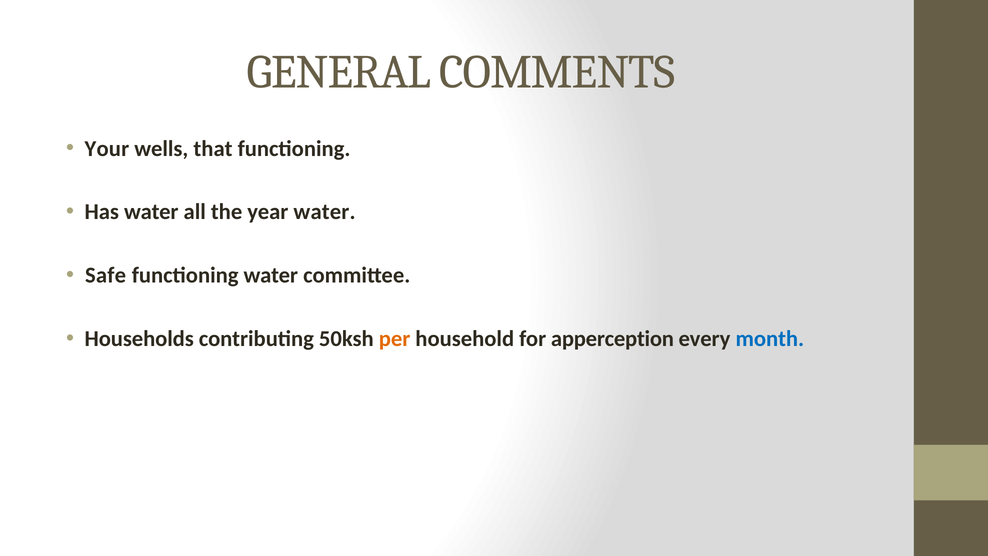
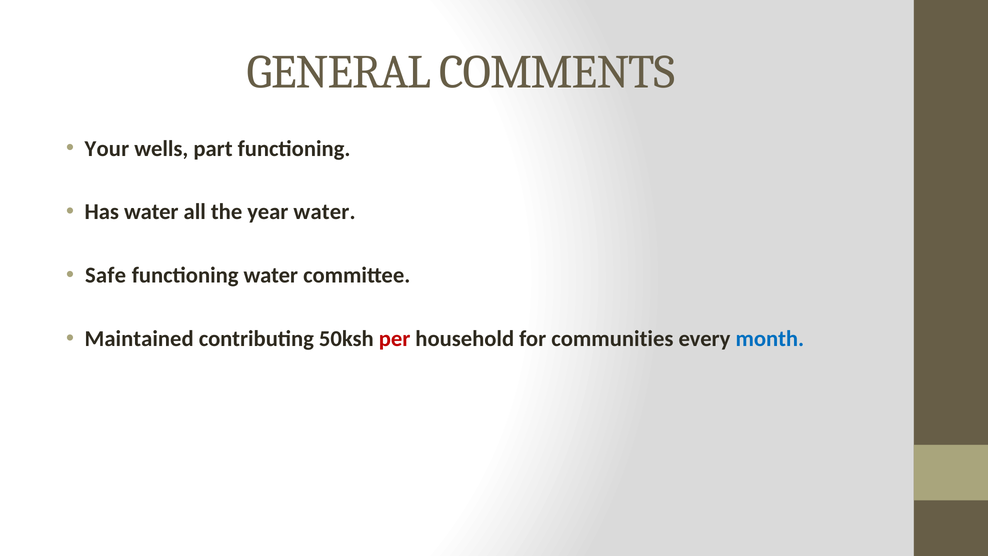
that: that -> part
Households: Households -> Maintained
per colour: orange -> red
apperception: apperception -> communities
